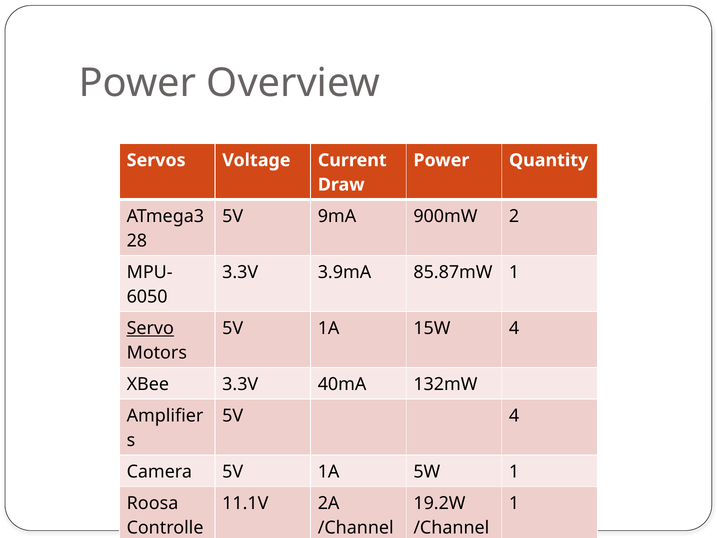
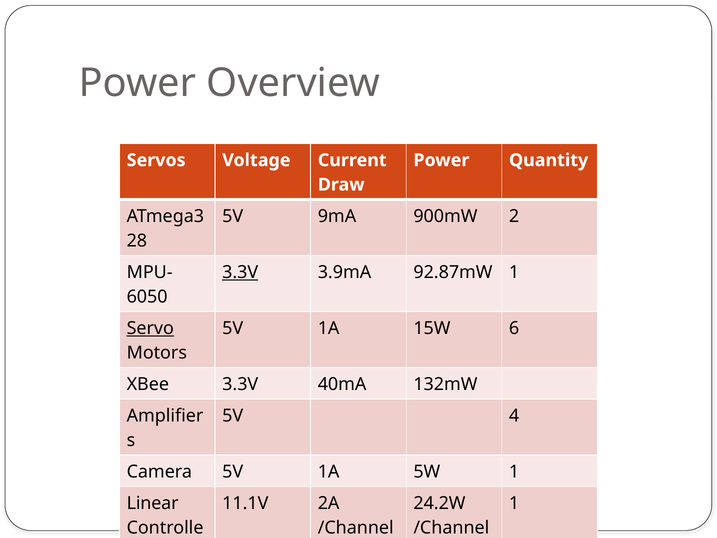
3.3V at (240, 272) underline: none -> present
85.87mW: 85.87mW -> 92.87mW
15W 4: 4 -> 6
Roosa: Roosa -> Linear
19.2W: 19.2W -> 24.2W
